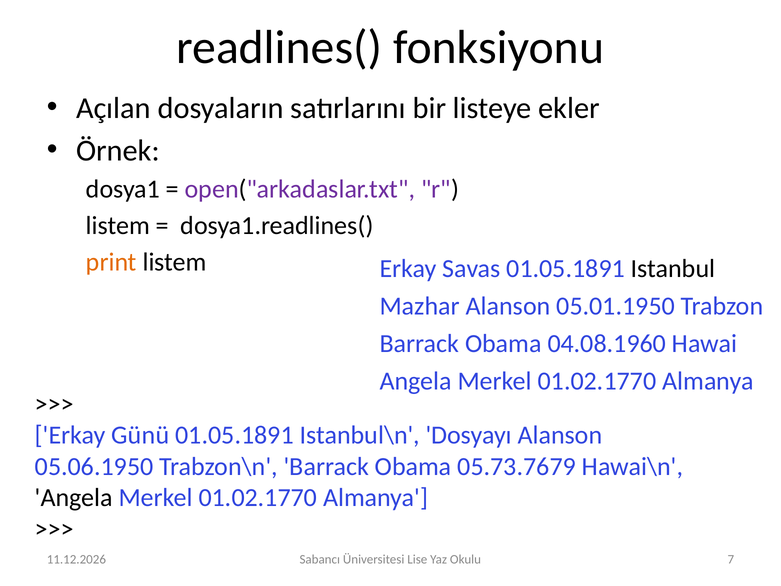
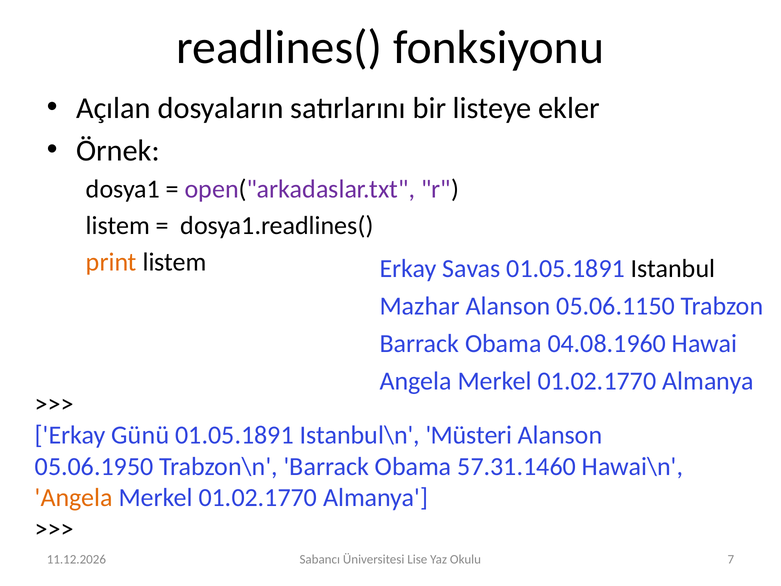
05.01.1950: 05.01.1950 -> 05.06.1150
Dosyayı: Dosyayı -> Müsteri
05.73.7679: 05.73.7679 -> 57.31.1460
Angela at (74, 497) colour: black -> orange
